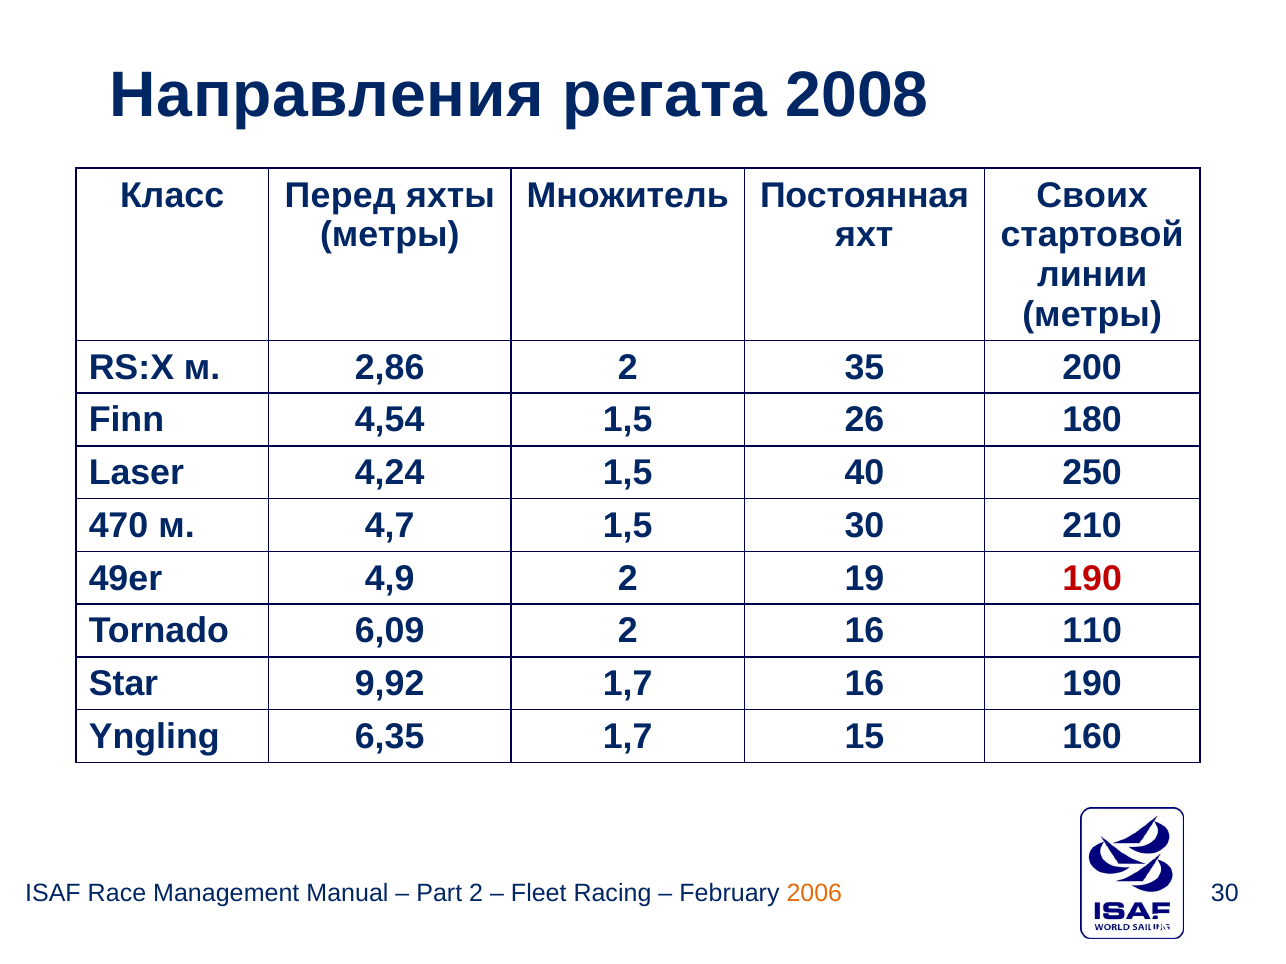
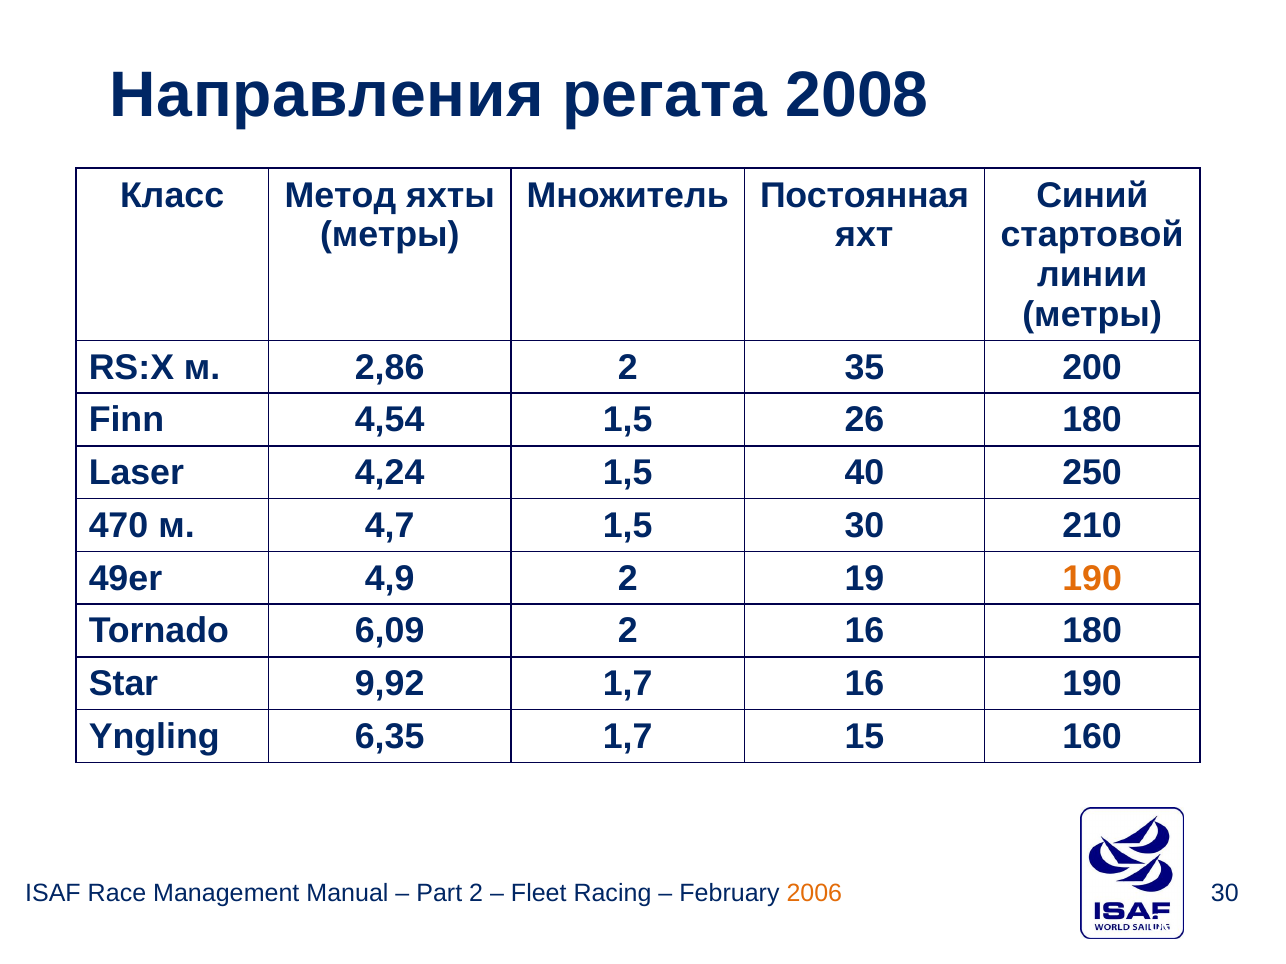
Перед: Перед -> Метод
Своих: Своих -> Синий
190 at (1092, 579) colour: red -> orange
16 110: 110 -> 180
